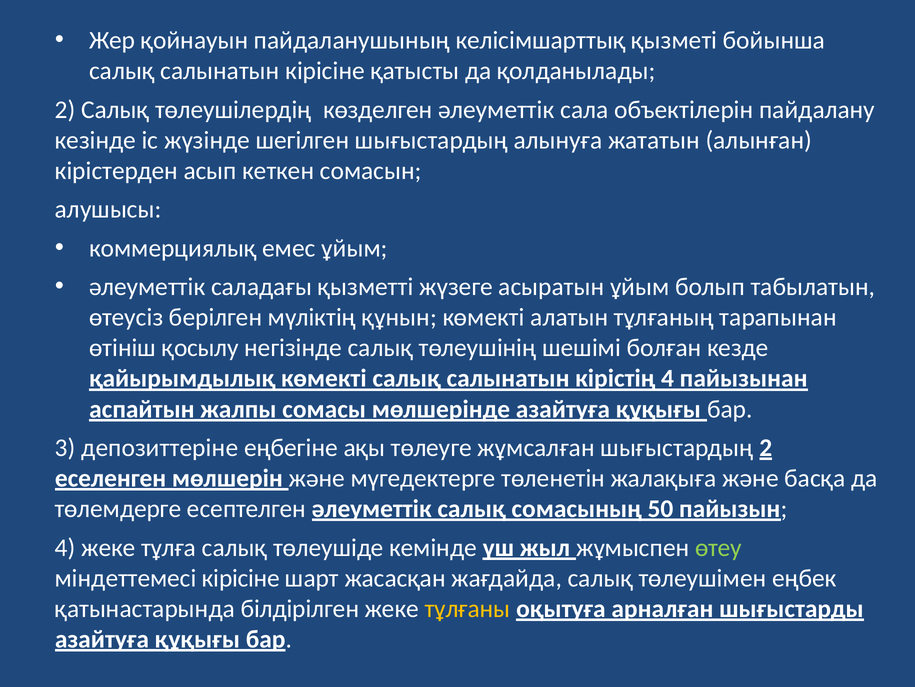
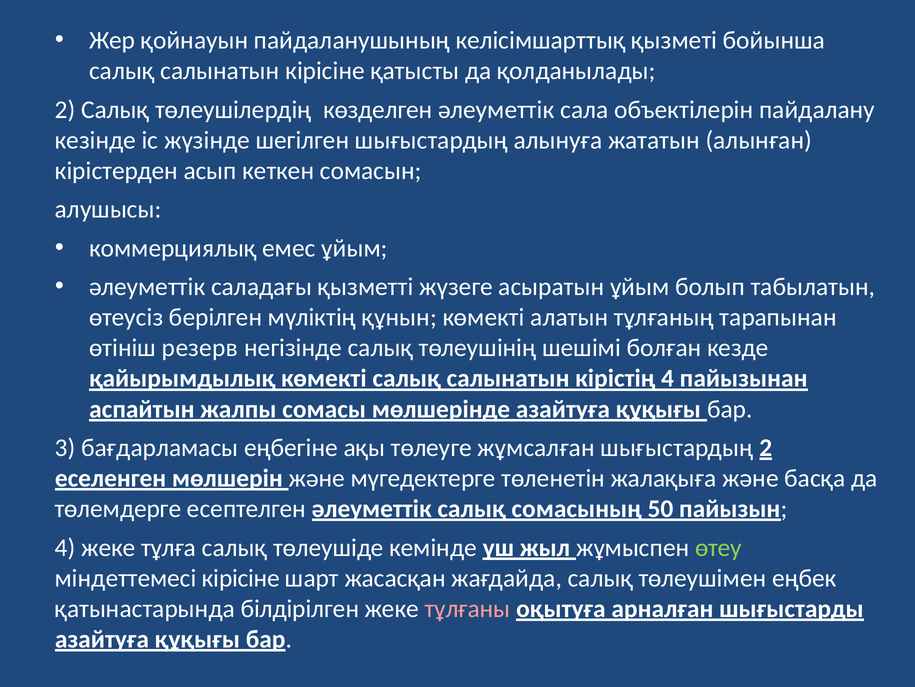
қосылу: қосылу -> резерв
депозиттеріне: депозиттеріне -> бағдарламасы
тұлғаны colour: yellow -> pink
